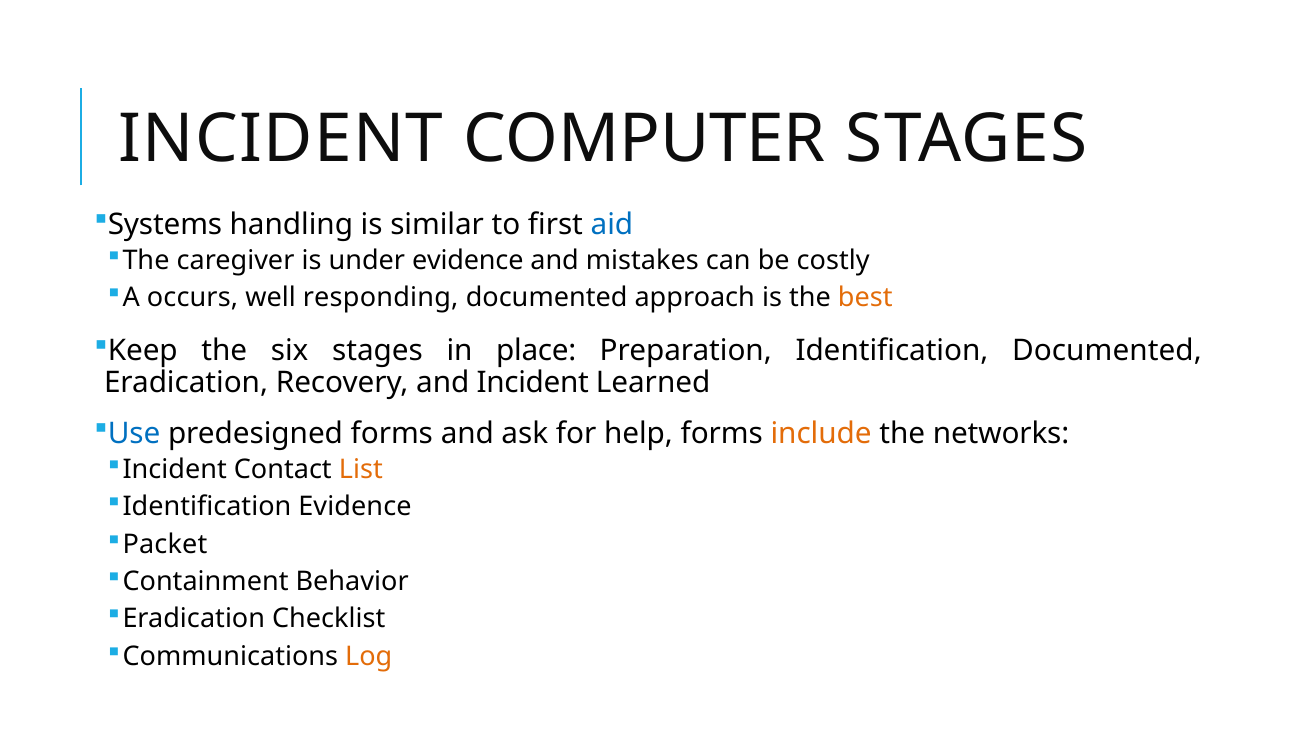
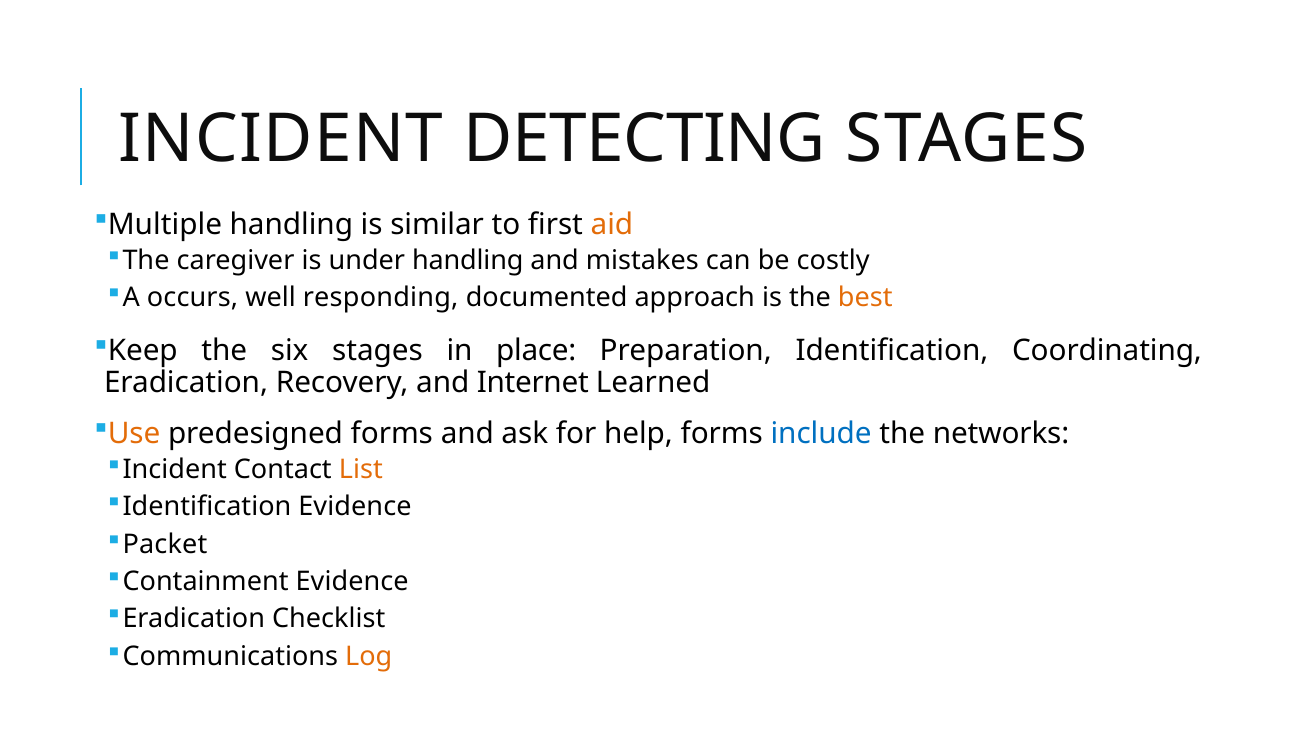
COMPUTER: COMPUTER -> DETECTING
Systems: Systems -> Multiple
aid colour: blue -> orange
under evidence: evidence -> handling
Identification Documented: Documented -> Coordinating
and Incident: Incident -> Internet
Use colour: blue -> orange
include colour: orange -> blue
Containment Behavior: Behavior -> Evidence
